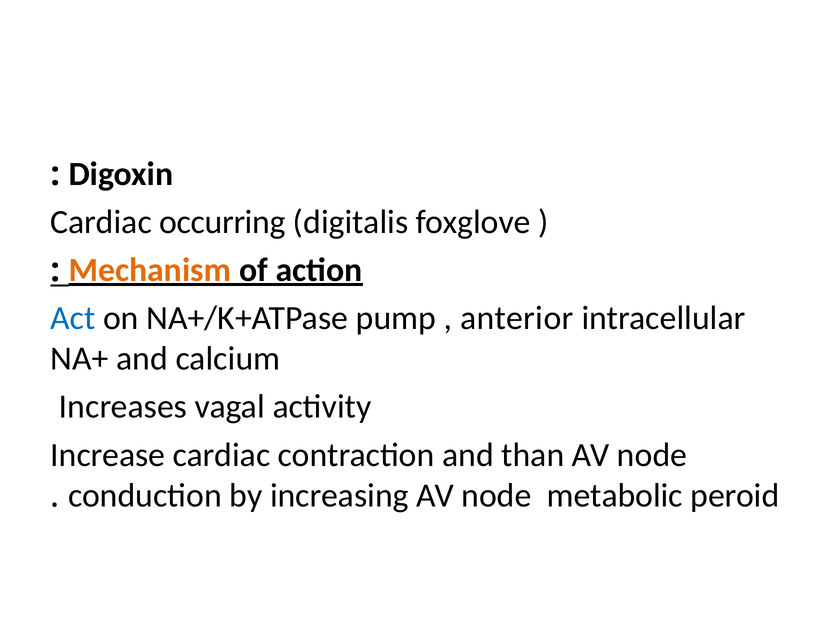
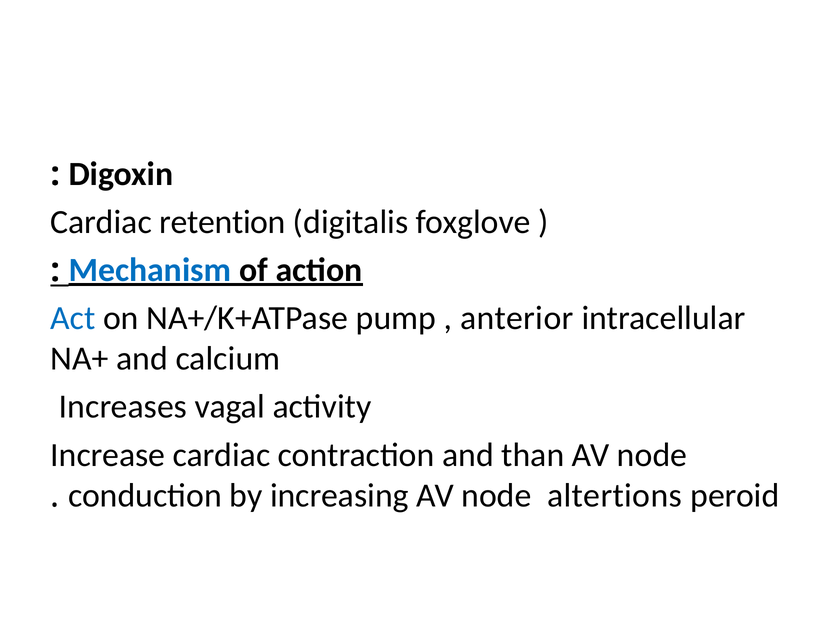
occurring: occurring -> retention
Mechanism colour: orange -> blue
metabolic: metabolic -> altertions
